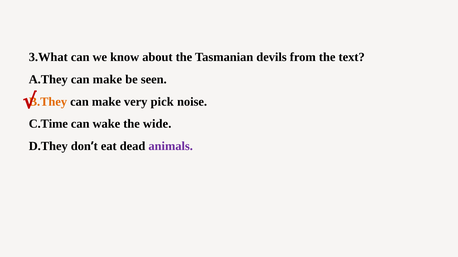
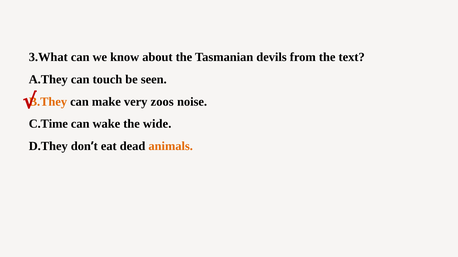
A.They can make: make -> touch
pick: pick -> zoos
animals colour: purple -> orange
